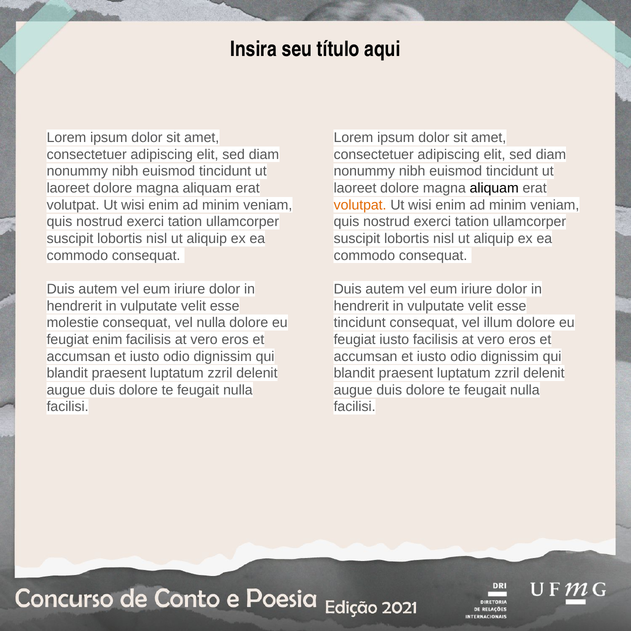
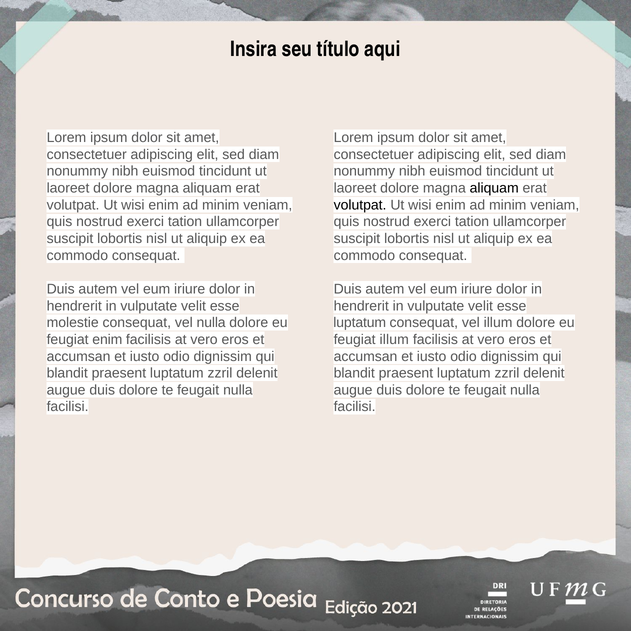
volutpat at (360, 205) colour: orange -> black
tincidunt at (360, 323): tincidunt -> luptatum
feugiat iusto: iusto -> illum
